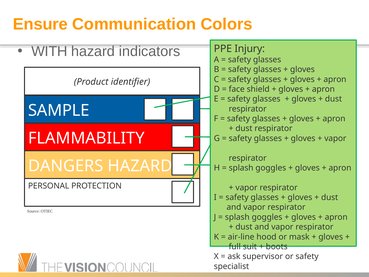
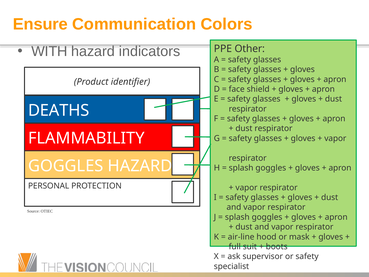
PPE Injury: Injury -> Other
SAMPLE: SAMPLE -> DEATHS
DANGERS at (66, 166): DANGERS -> GOGGLES
